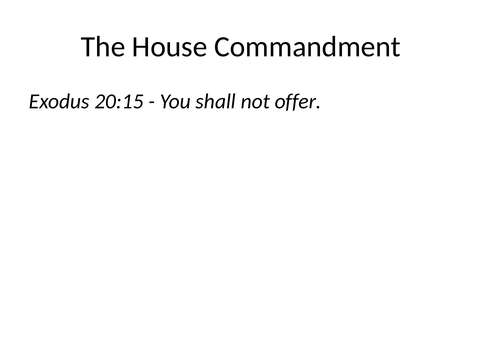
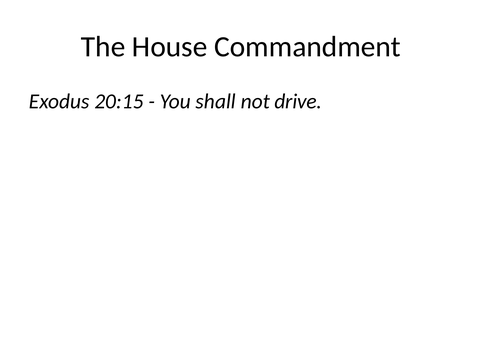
offer: offer -> drive
